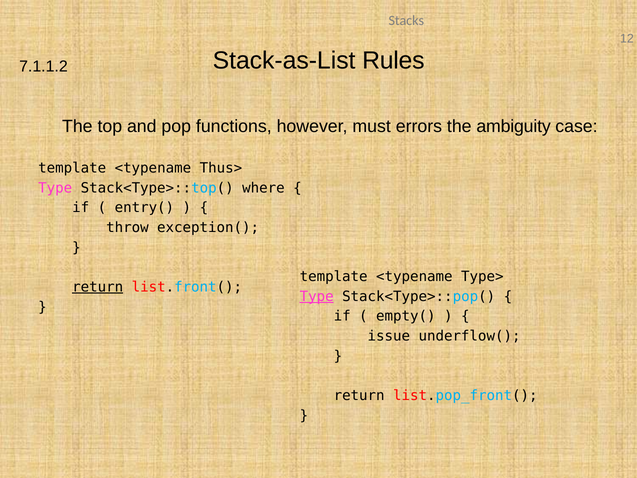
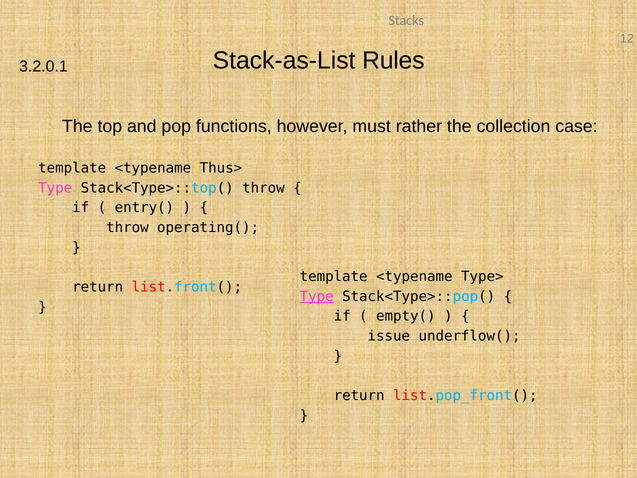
7.1.1.2: 7.1.1.2 -> 3.2.0.1
errors: errors -> rather
ambiguity: ambiguity -> collection
Stack<Type>::top( where: where -> throw
exception(: exception( -> operating(
return at (98, 287) underline: present -> none
